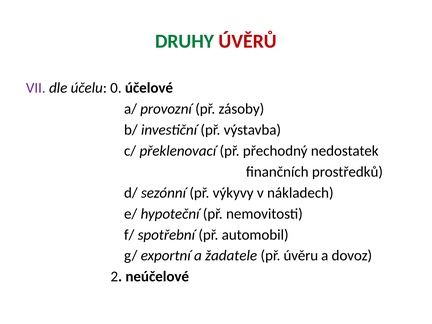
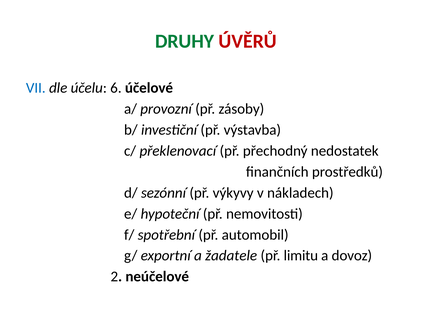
VII colour: purple -> blue
0: 0 -> 6
úvěru: úvěru -> limitu
